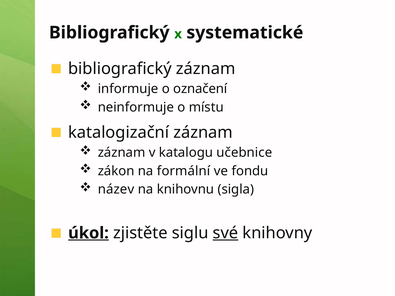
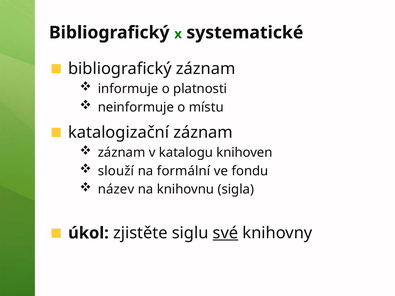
označení: označení -> platnosti
učebnice: učebnice -> knihoven
zákon: zákon -> slouží
úkol underline: present -> none
